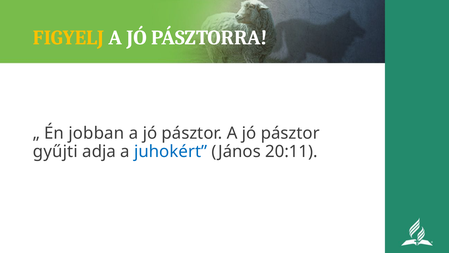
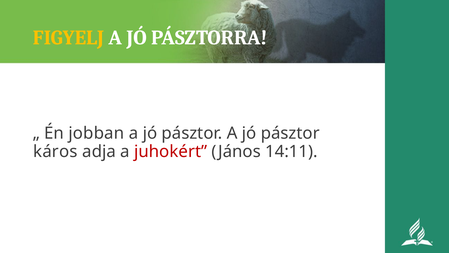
gyűjti: gyűjti -> káros
juhokért colour: blue -> red
20:11: 20:11 -> 14:11
